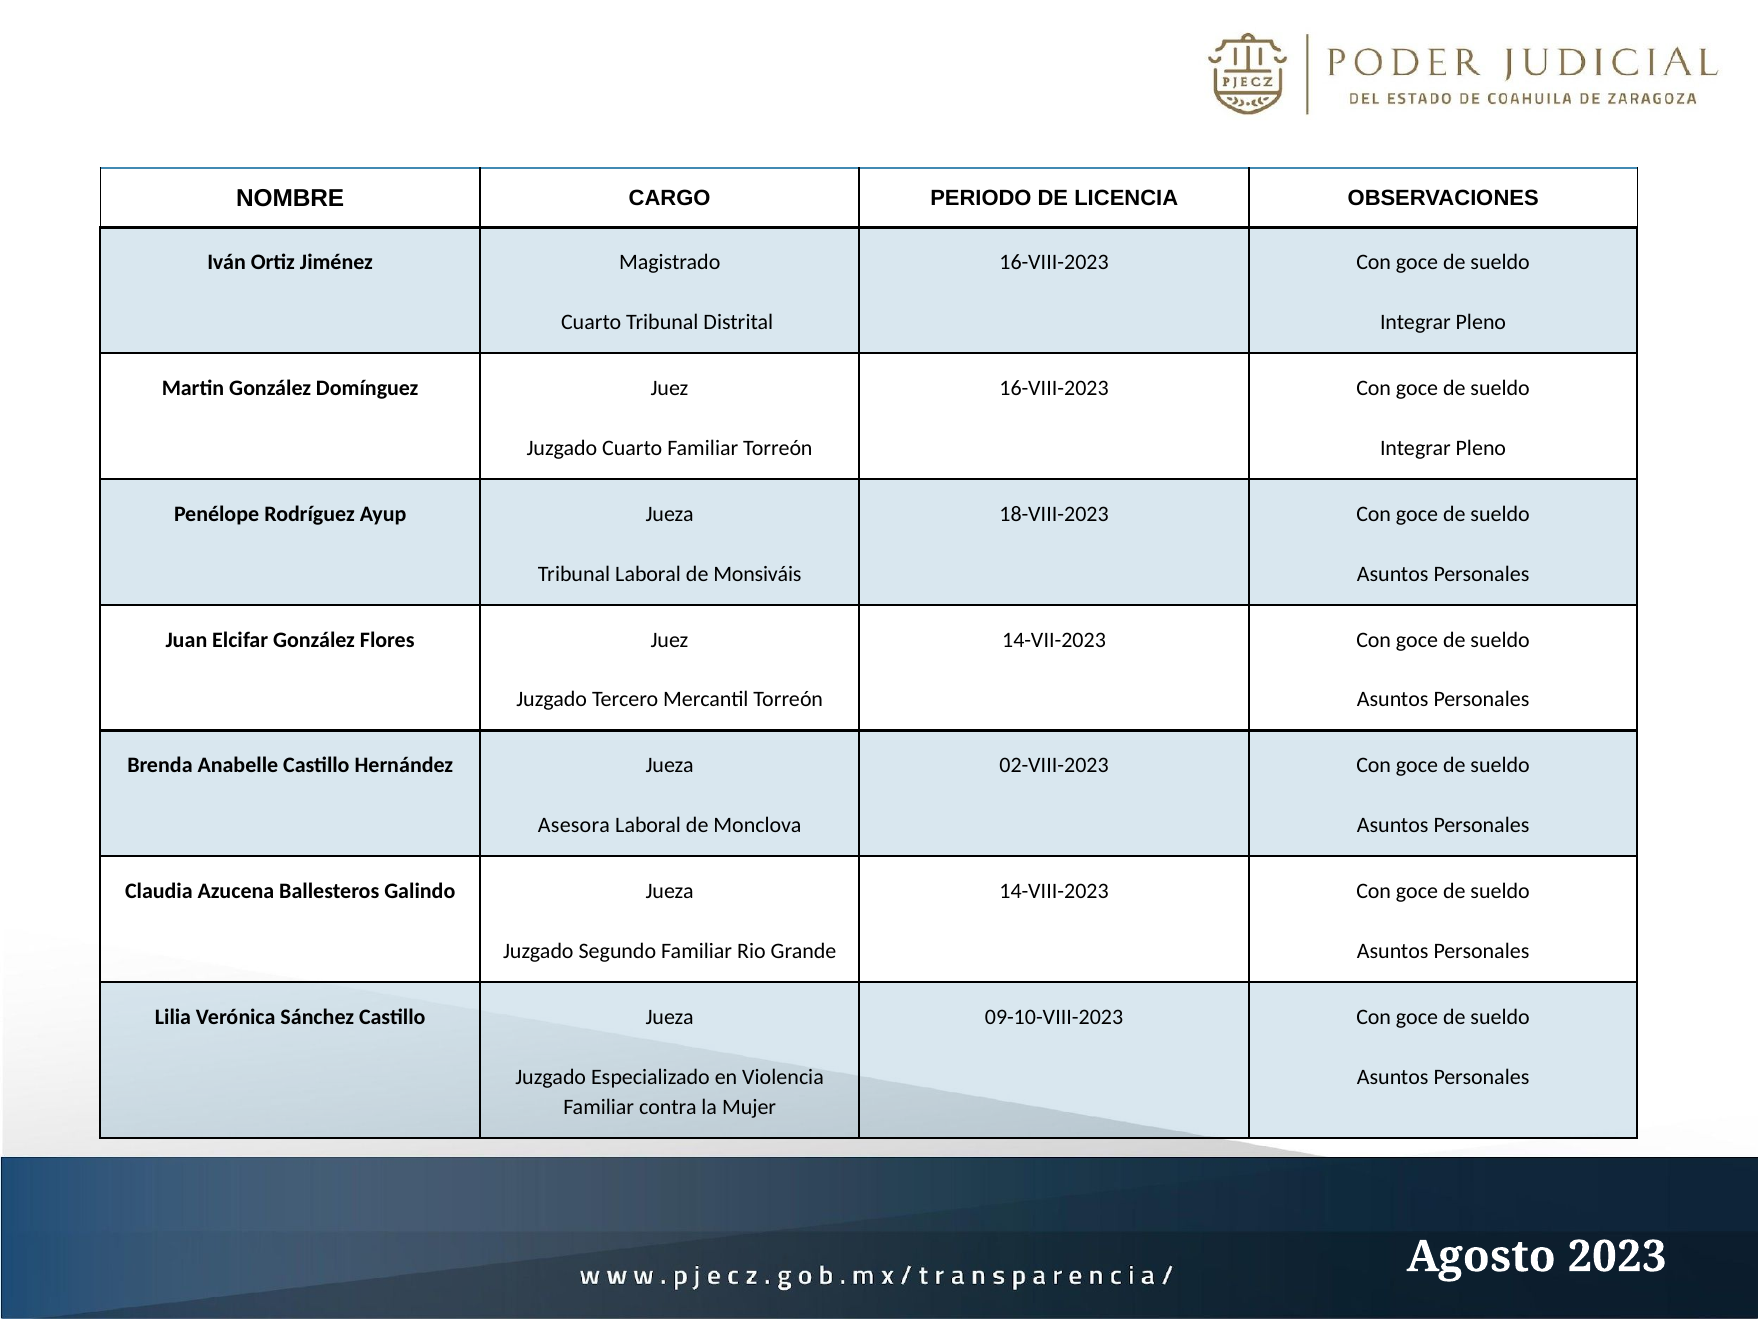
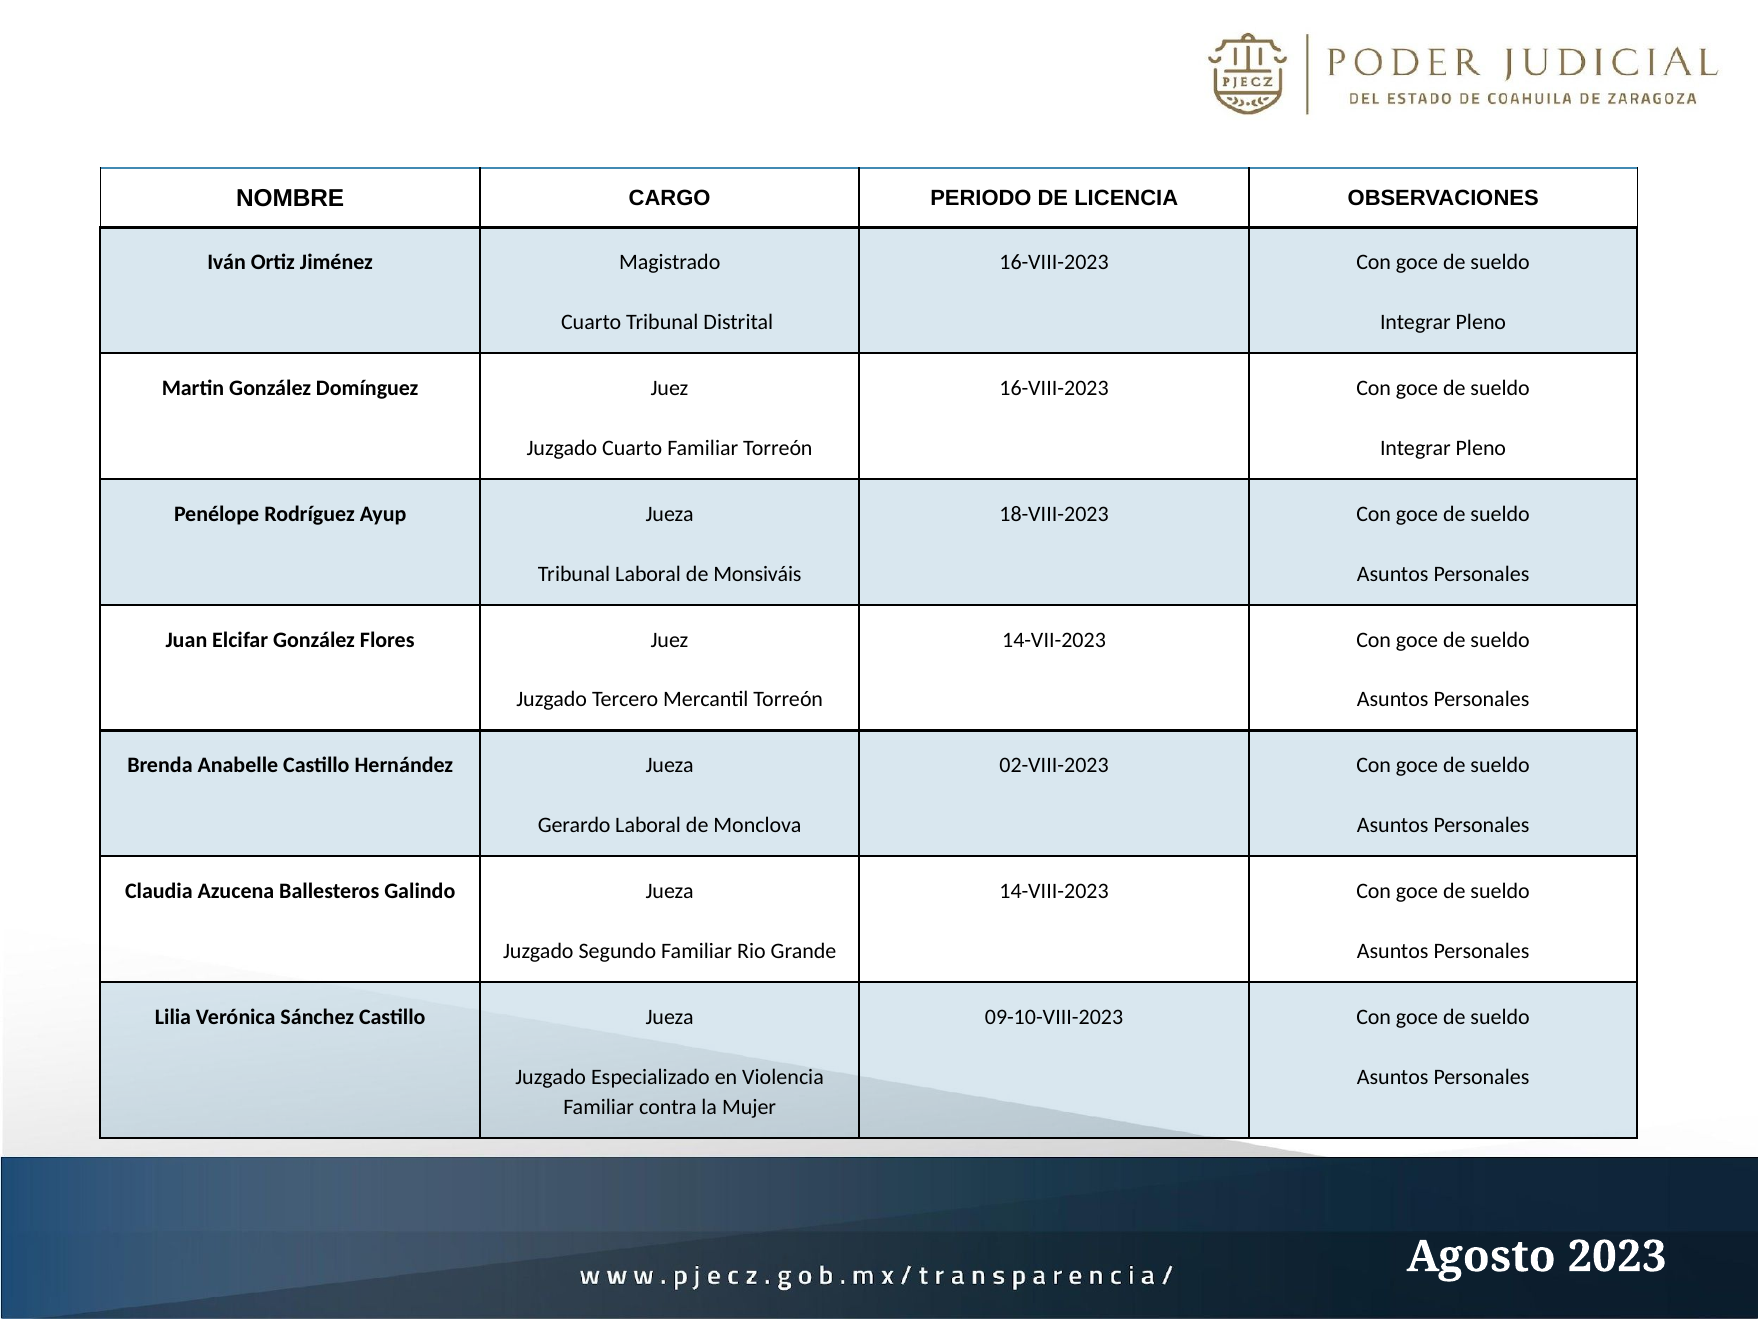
Asesora: Asesora -> Gerardo
